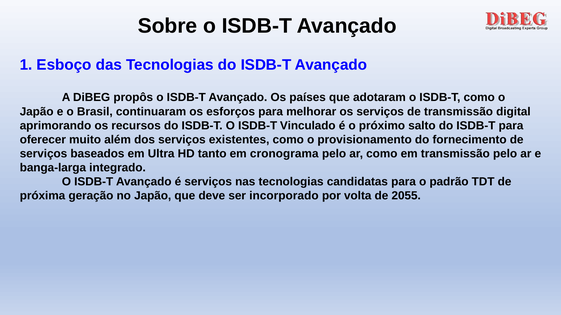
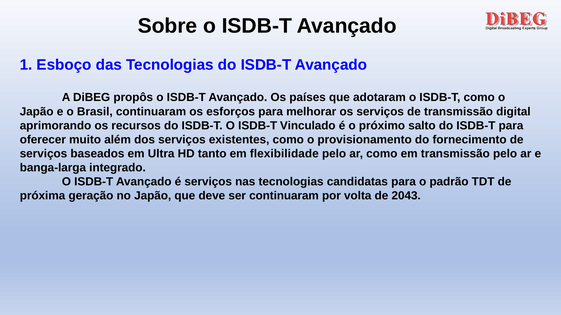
cronograma: cronograma -> flexibilidade
ser incorporado: incorporado -> continuaram
2055: 2055 -> 2043
